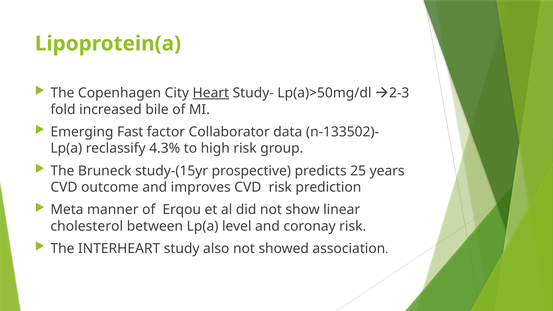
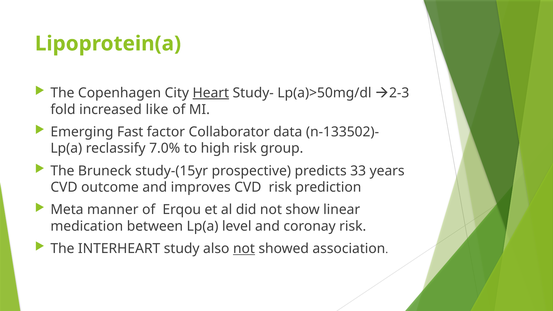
bile: bile -> like
4.3%: 4.3% -> 7.0%
25: 25 -> 33
cholesterol: cholesterol -> medication
not at (244, 249) underline: none -> present
